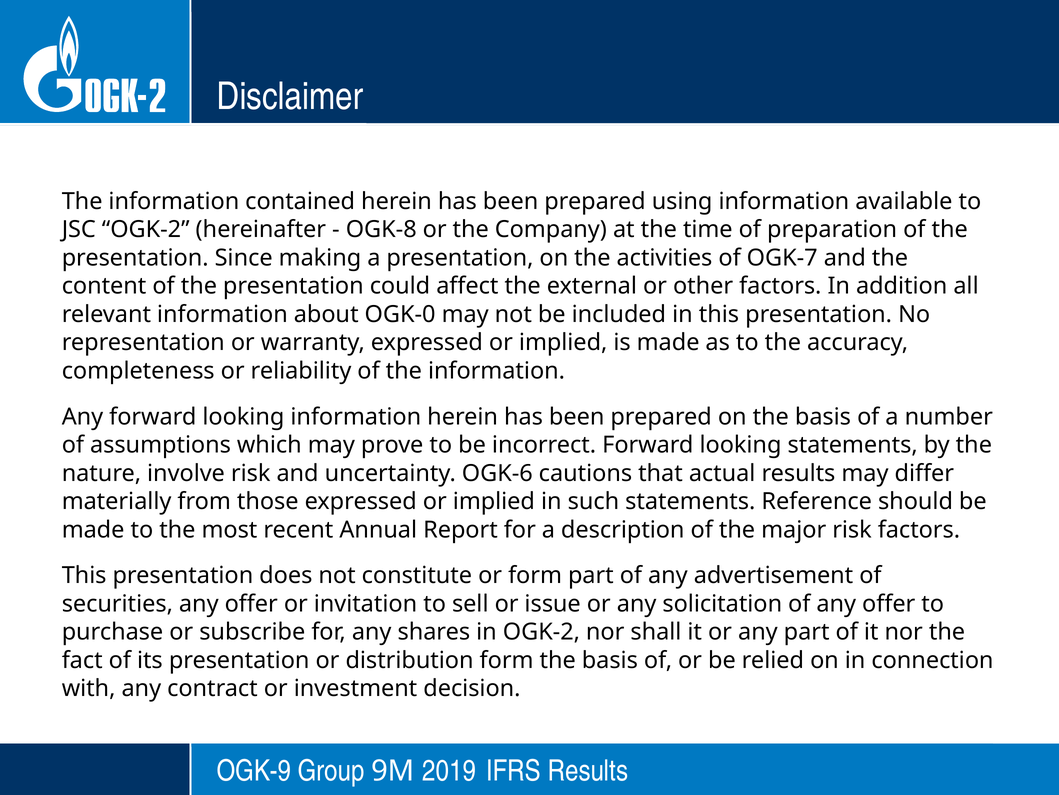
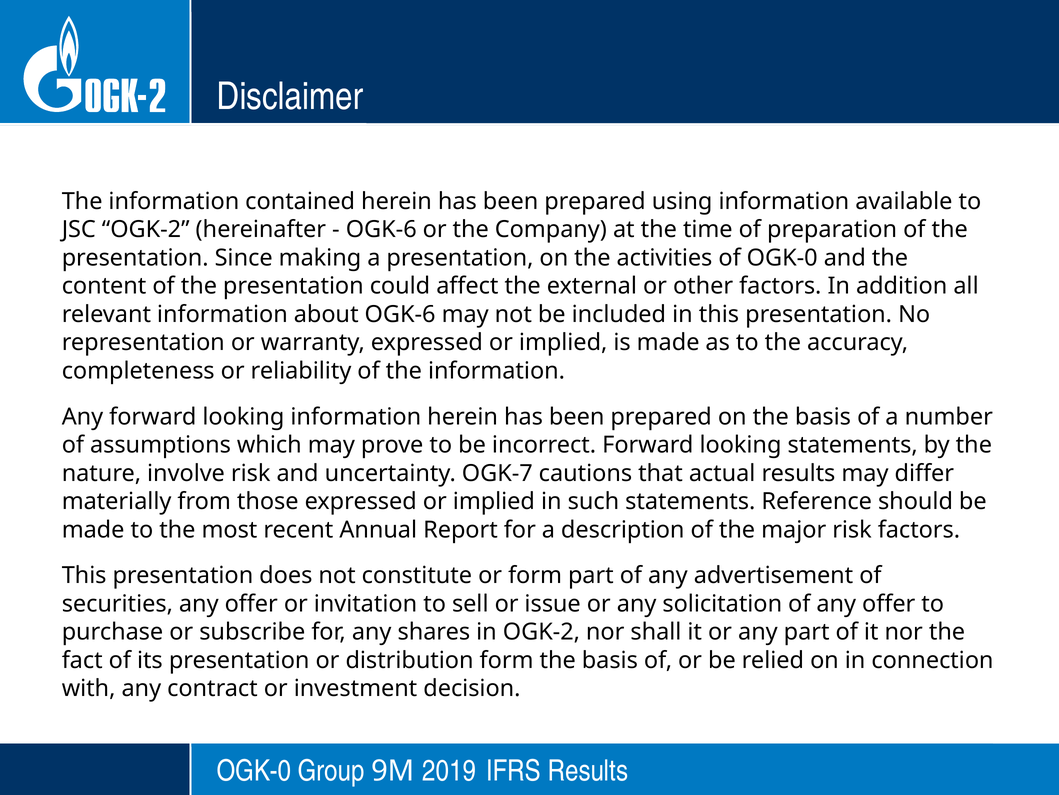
OGK-8 at (381, 229): OGK-8 -> OGK-6
of OGK-7: OGK-7 -> OGK-0
about OGK-0: OGK-0 -> OGK-6
OGK-6: OGK-6 -> OGK-7
OGK-9 at (254, 770): OGK-9 -> OGK-0
